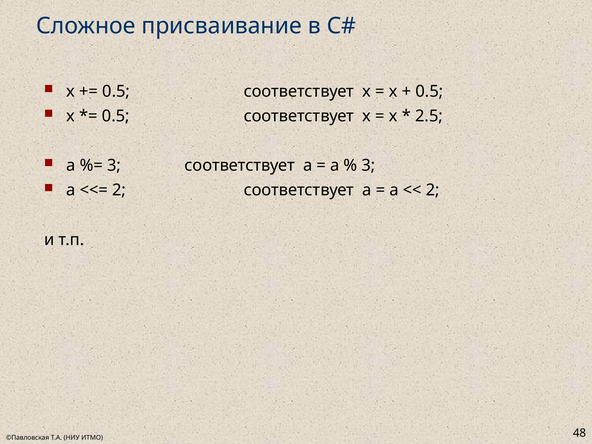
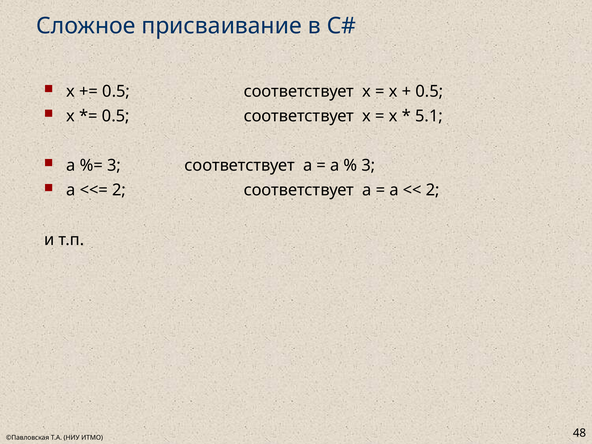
2.5: 2.5 -> 5.1
